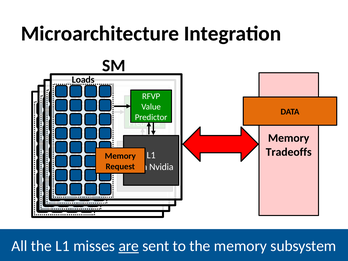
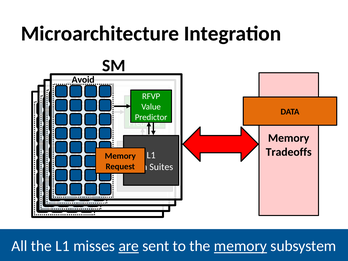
Loads: Loads -> Avoid
Nvidia: Nvidia -> Suites
memory at (240, 246) underline: none -> present
